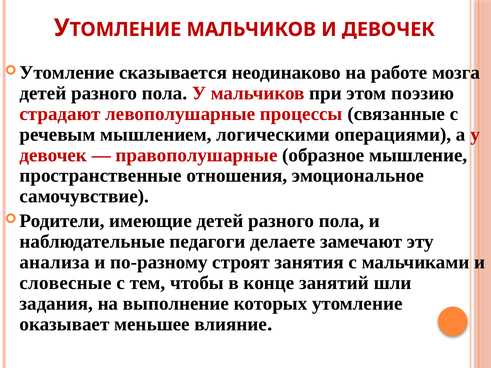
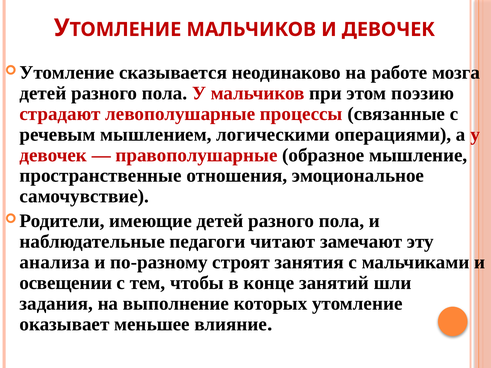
делаете: делаете -> читают
словесные: словесные -> освещении
